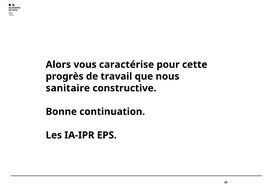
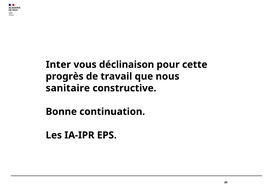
Alors: Alors -> Inter
caractérise: caractérise -> déclinaison
